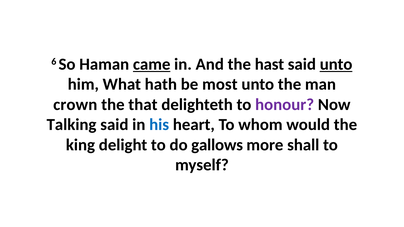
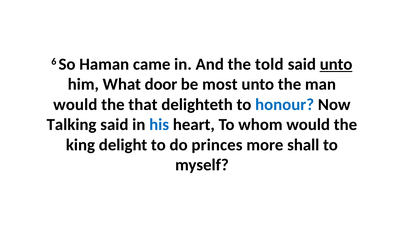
came underline: present -> none
hast: hast -> told
hath: hath -> door
crown at (75, 105): crown -> would
honour colour: purple -> blue
gallows: gallows -> princes
